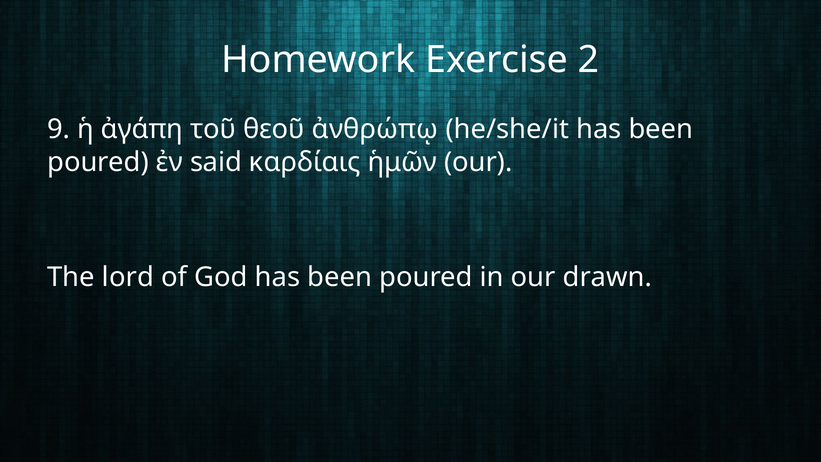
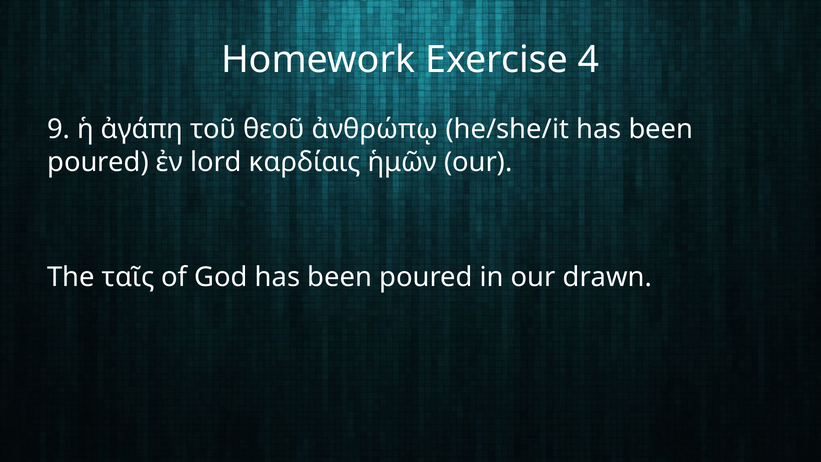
2: 2 -> 4
said: said -> lord
lord: lord -> ταῖς
